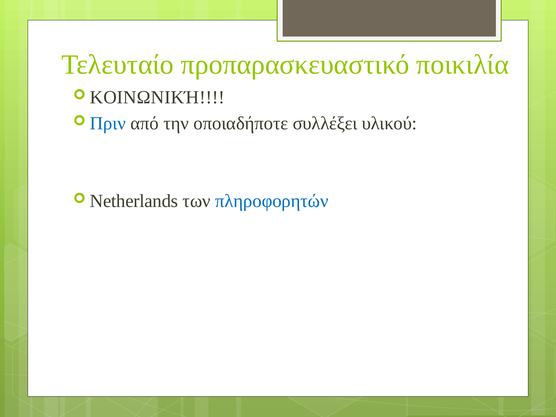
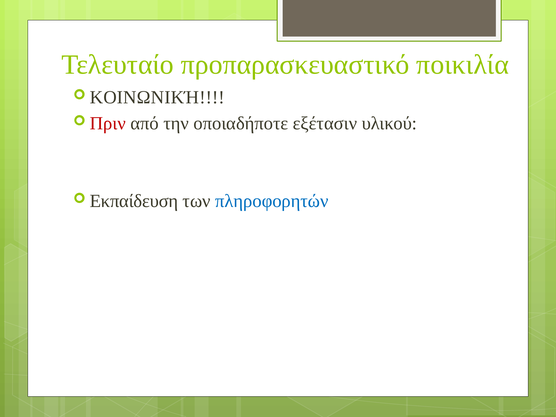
Πριν colour: blue -> red
συλλέξει: συλλέξει -> εξέτασιν
Netherlands: Netherlands -> Εκπαίδευση
